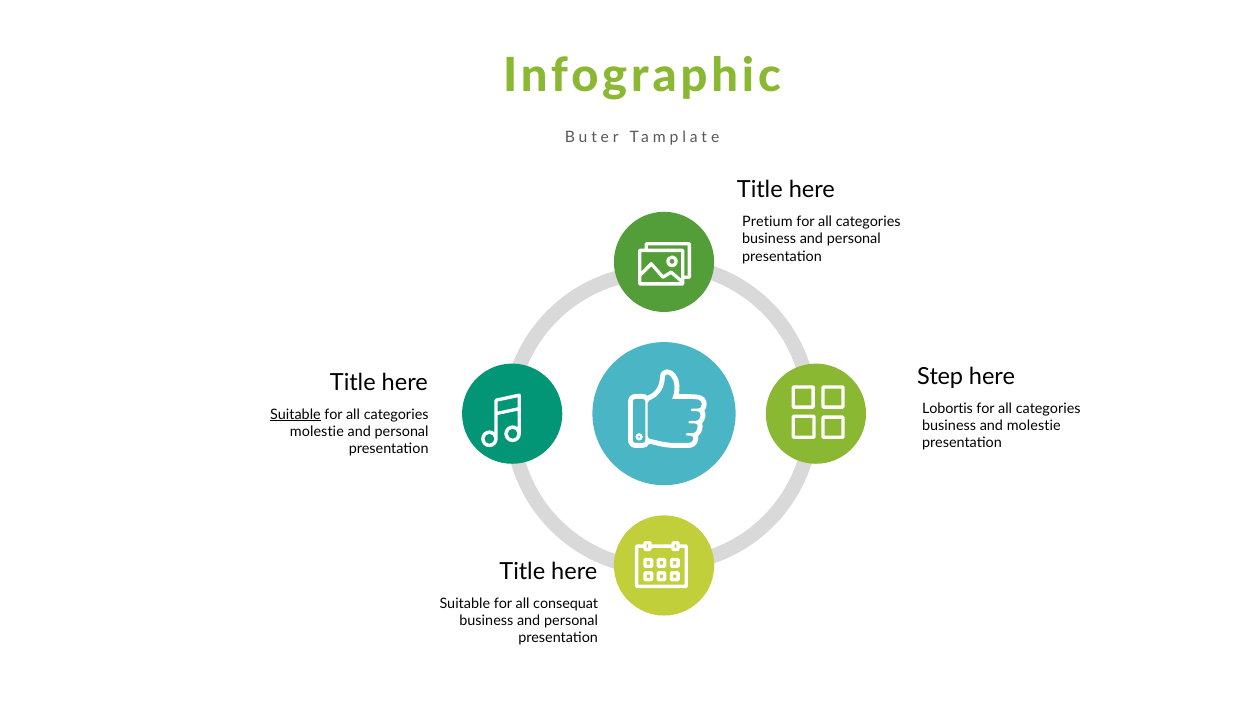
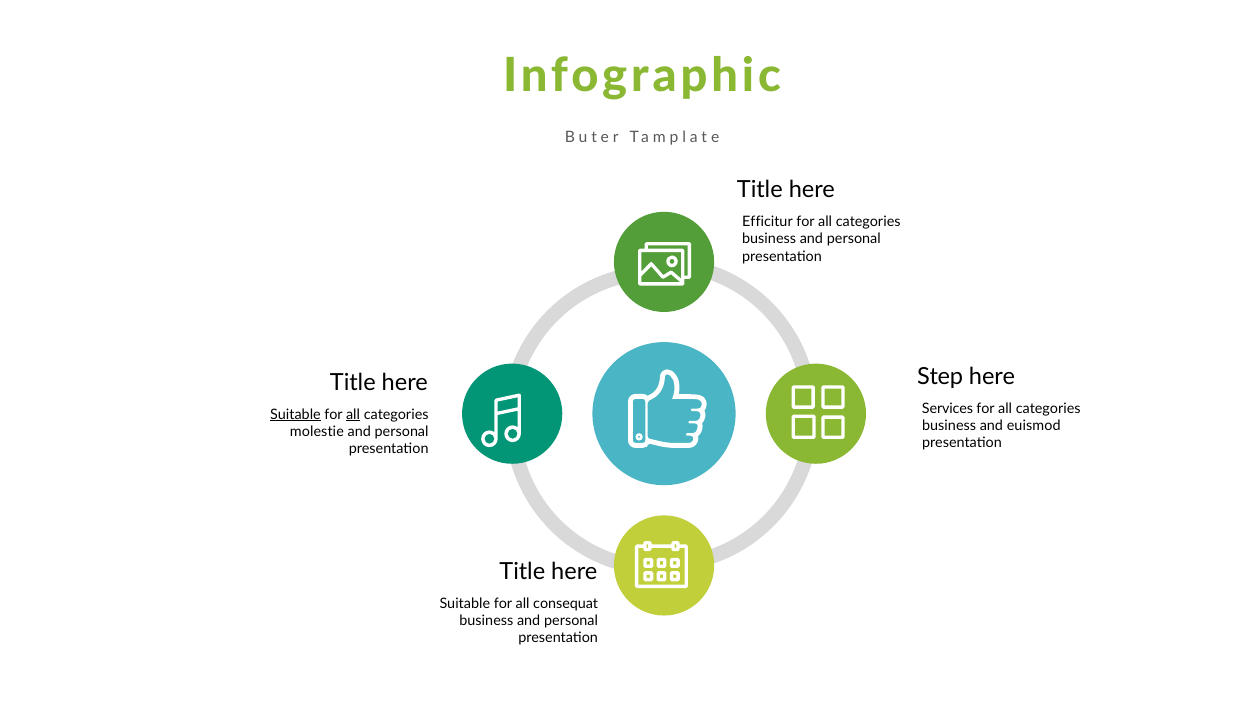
Pretium: Pretium -> Efficitur
Lobortis: Lobortis -> Services
all at (353, 415) underline: none -> present
and molestie: molestie -> euismod
